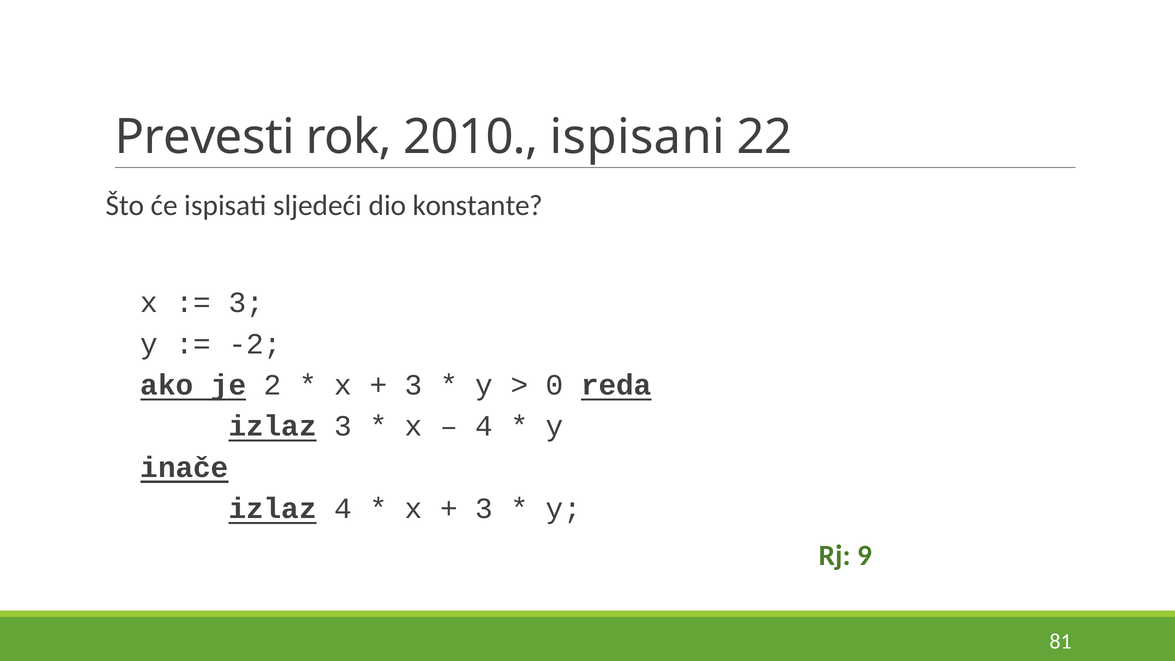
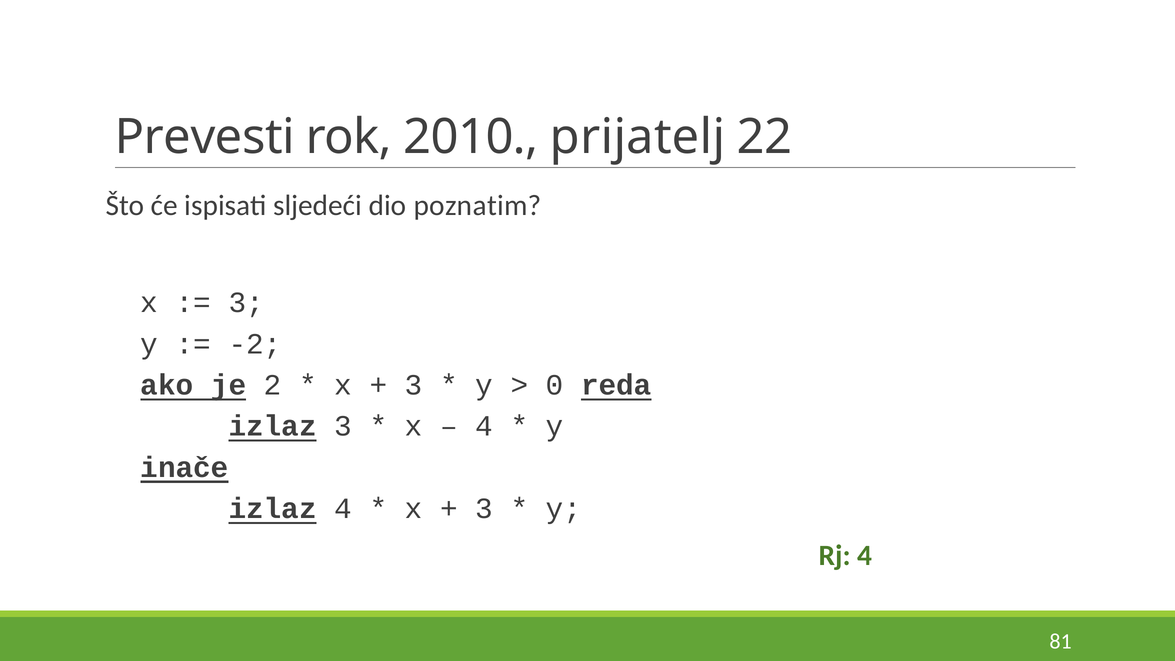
ispisani: ispisani -> prijatelj
konstante: konstante -> poznatim
Rj 9: 9 -> 4
